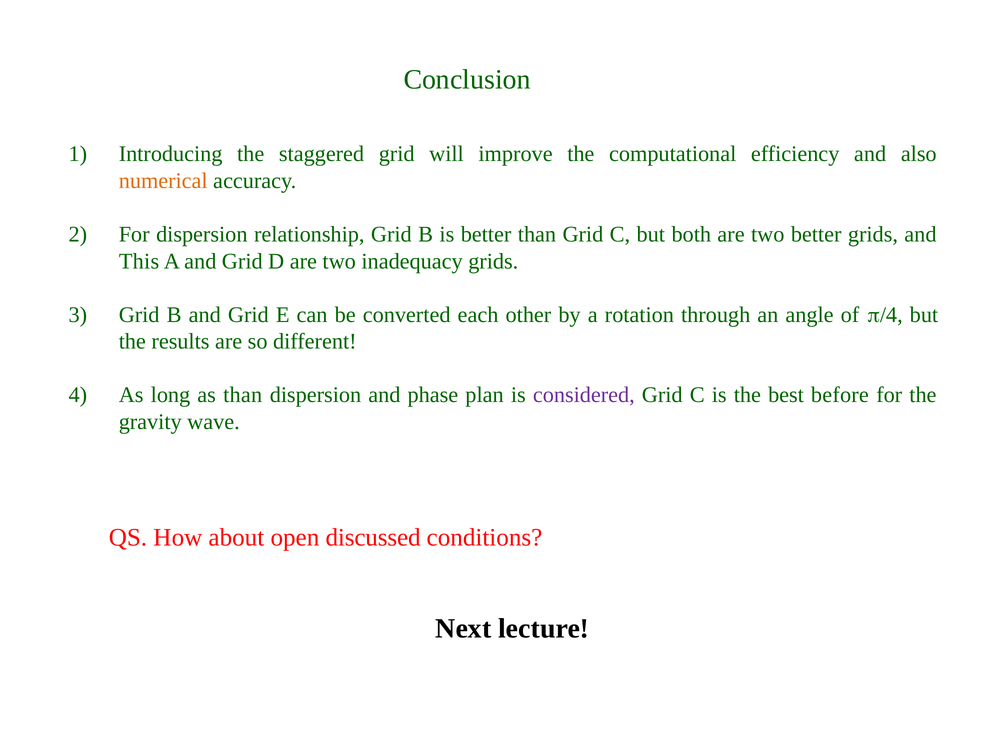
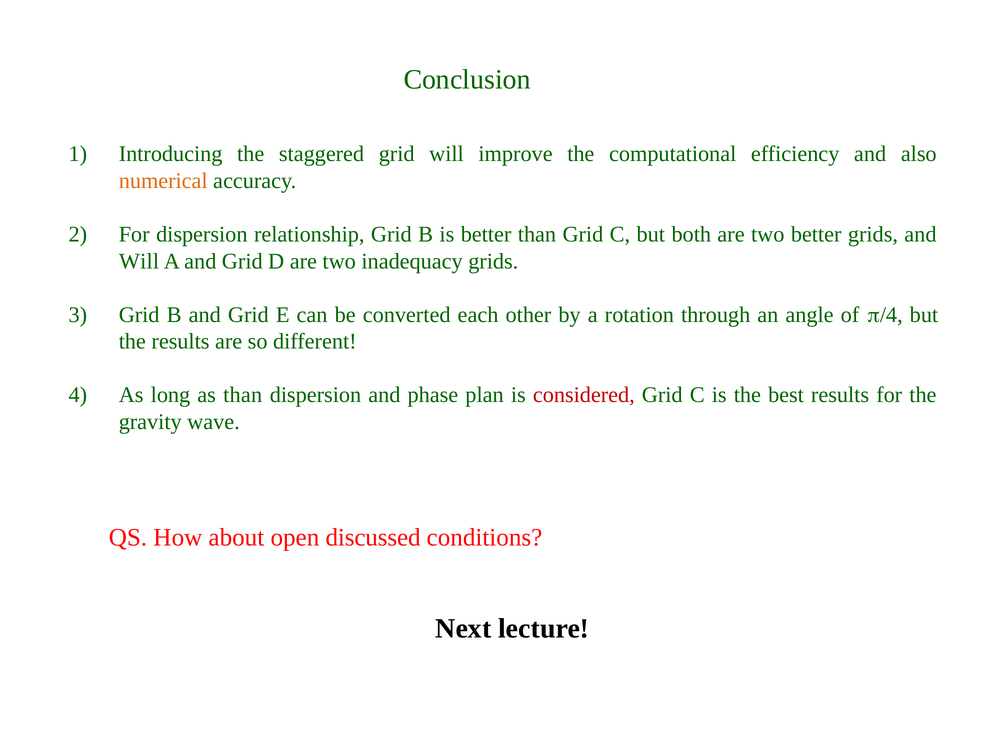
This at (139, 261): This -> Will
considered colour: purple -> red
best before: before -> results
